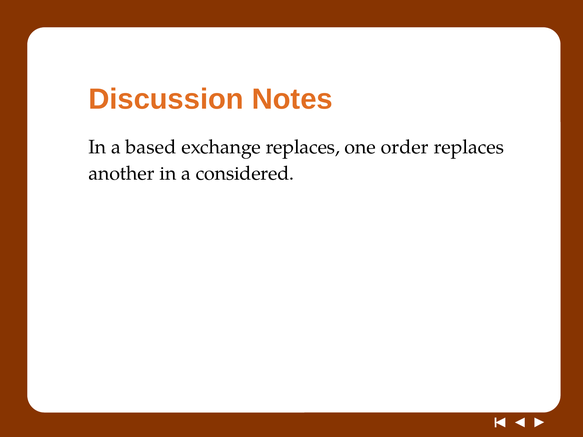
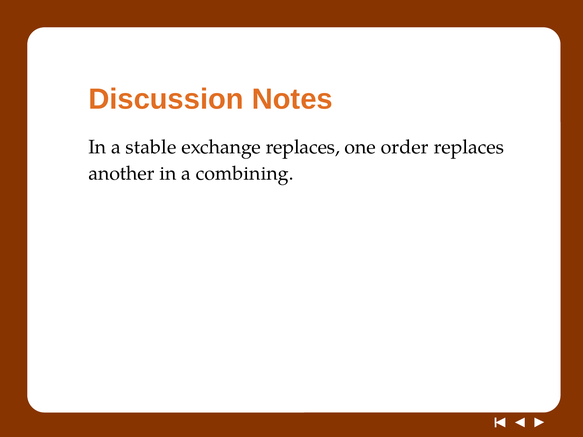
based: based -> stable
considered: considered -> combining
